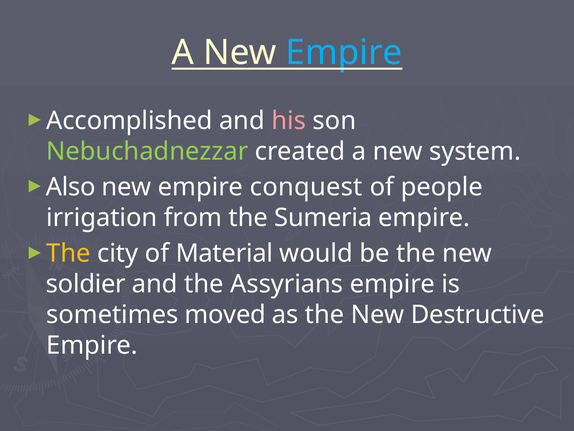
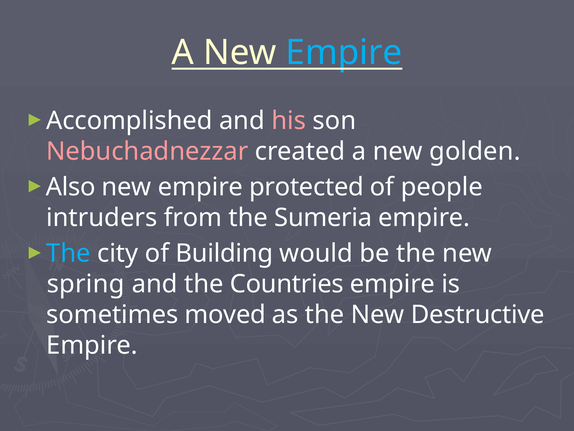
Nebuchadnezzar colour: light green -> pink
system: system -> golden
conquest: conquest -> protected
irrigation: irrigation -> intruders
The at (68, 253) colour: yellow -> light blue
Material: Material -> Building
soldier: soldier -> spring
Assyrians: Assyrians -> Countries
